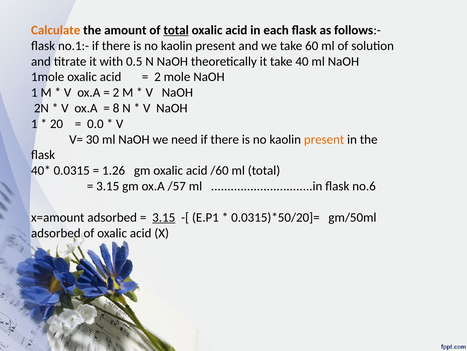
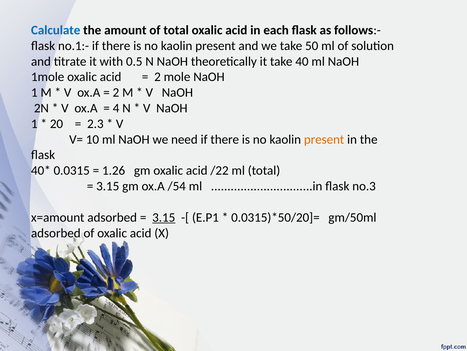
Calculate colour: orange -> blue
total at (176, 30) underline: present -> none
60: 60 -> 50
8: 8 -> 4
0.0: 0.0 -> 2.3
30: 30 -> 10
/60: /60 -> /22
/57: /57 -> /54
no.6: no.6 -> no.3
